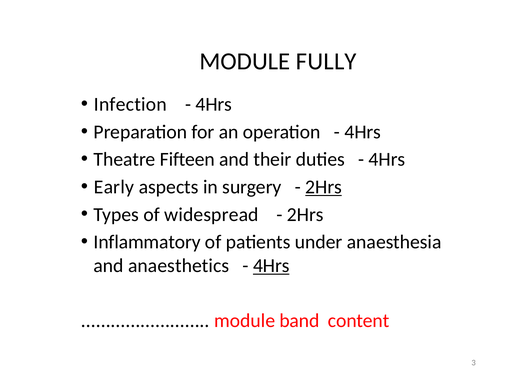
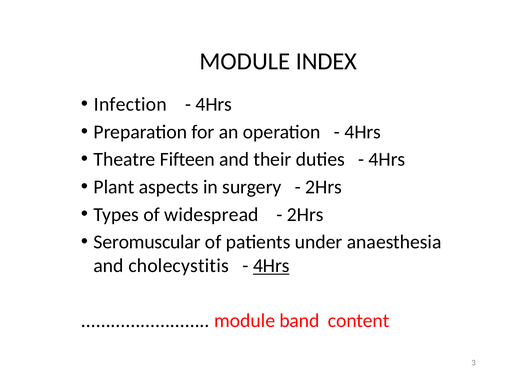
FULLY: FULLY -> INDEX
Early: Early -> Plant
2Hrs at (324, 187) underline: present -> none
Inflammatory: Inflammatory -> Seromuscular
anaesthetics: anaesthetics -> cholecystitis
